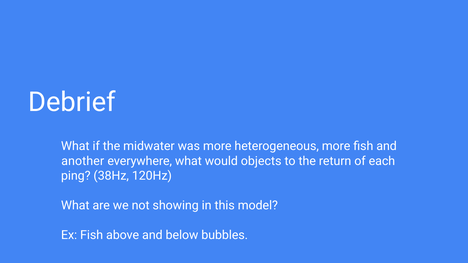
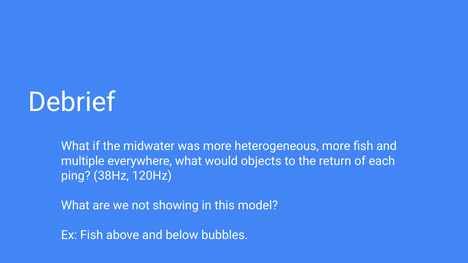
another: another -> multiple
